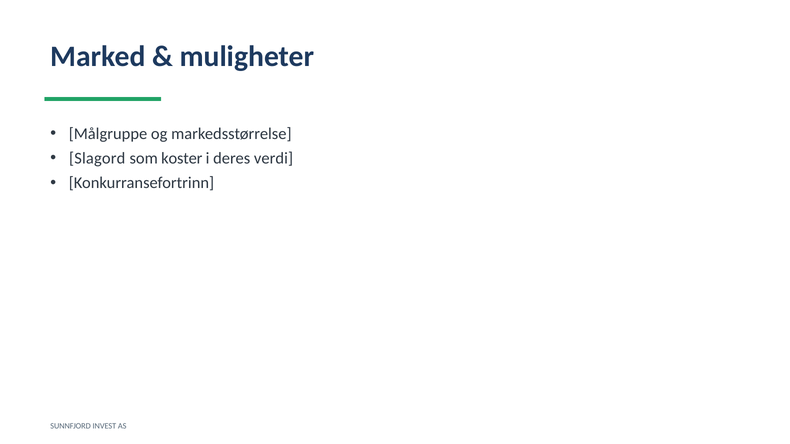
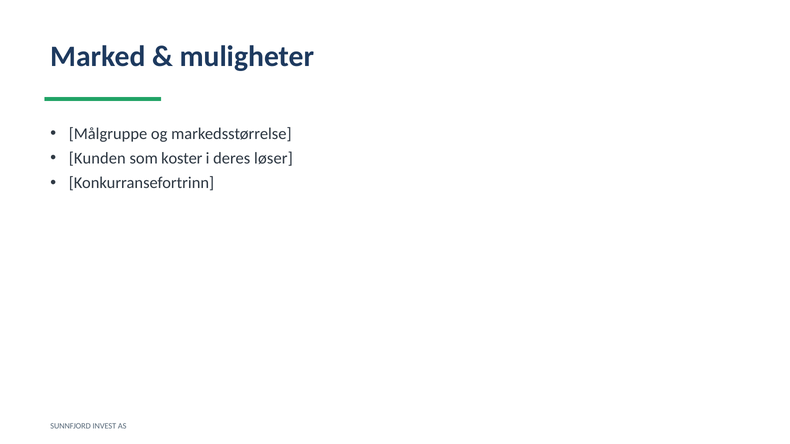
Slagord: Slagord -> Kunden
verdi: verdi -> løser
